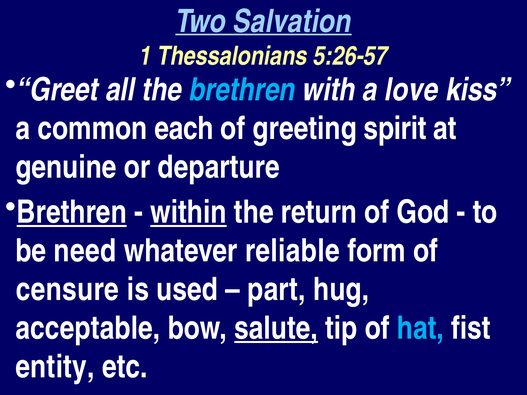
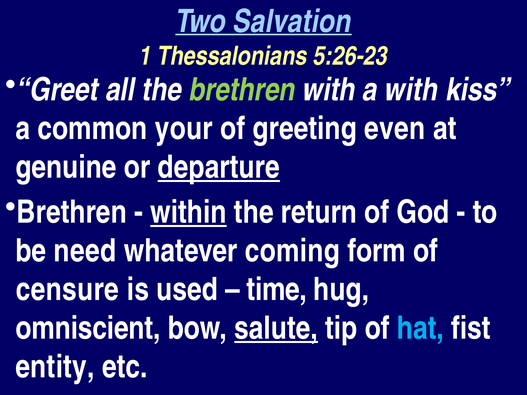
5:26-57: 5:26-57 -> 5:26-23
brethren at (242, 90) colour: light blue -> light green
a love: love -> with
each: each -> your
spirit: spirit -> even
departure underline: none -> present
Brethren at (72, 212) underline: present -> none
reliable: reliable -> coming
part: part -> time
acceptable: acceptable -> omniscient
